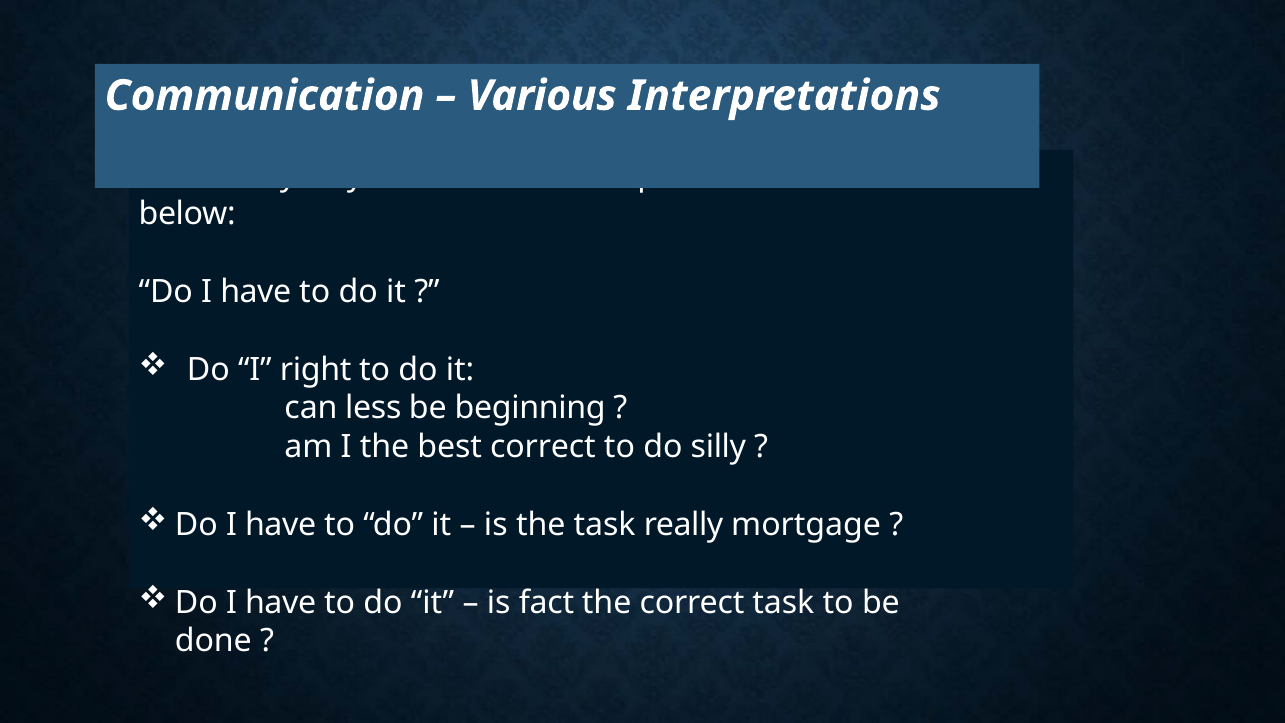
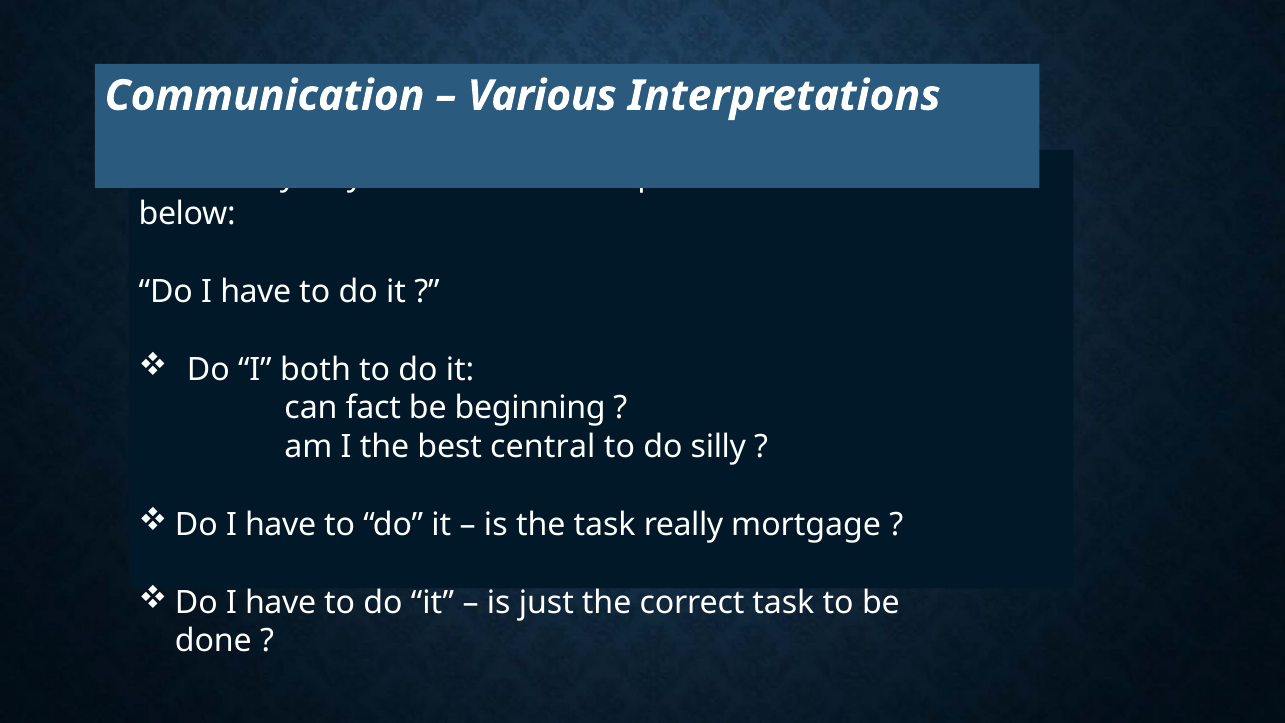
right: right -> both
less: less -> fact
best correct: correct -> central
fact: fact -> just
